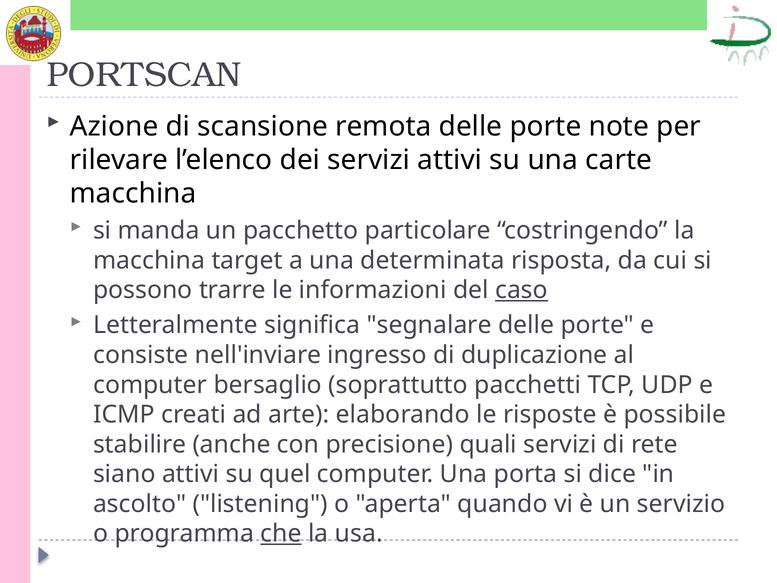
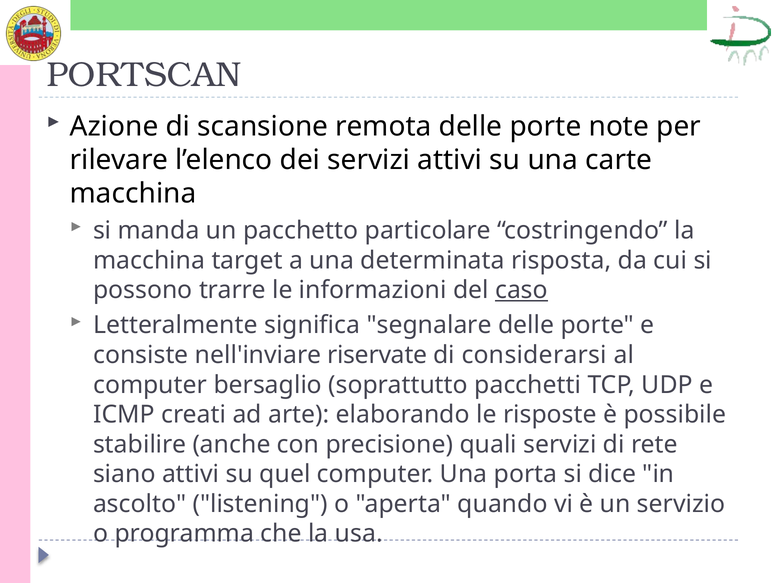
ingresso: ingresso -> riservate
duplicazione: duplicazione -> considerarsi
che underline: present -> none
